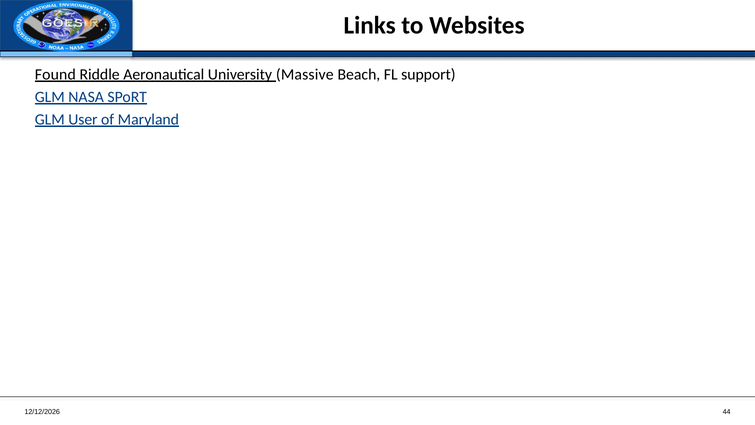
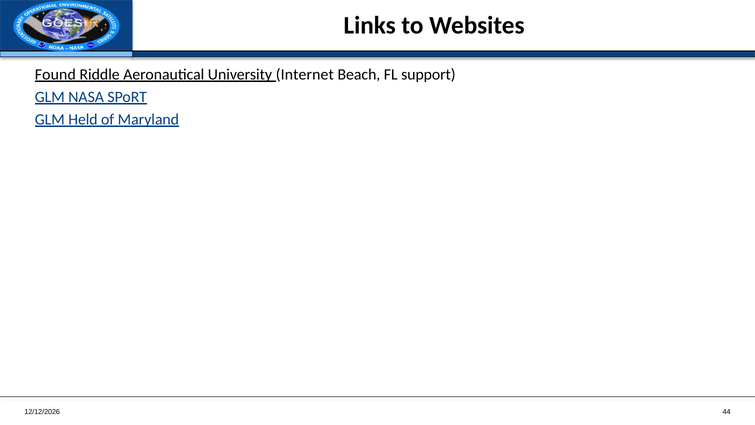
Massive: Massive -> Internet
User: User -> Held
